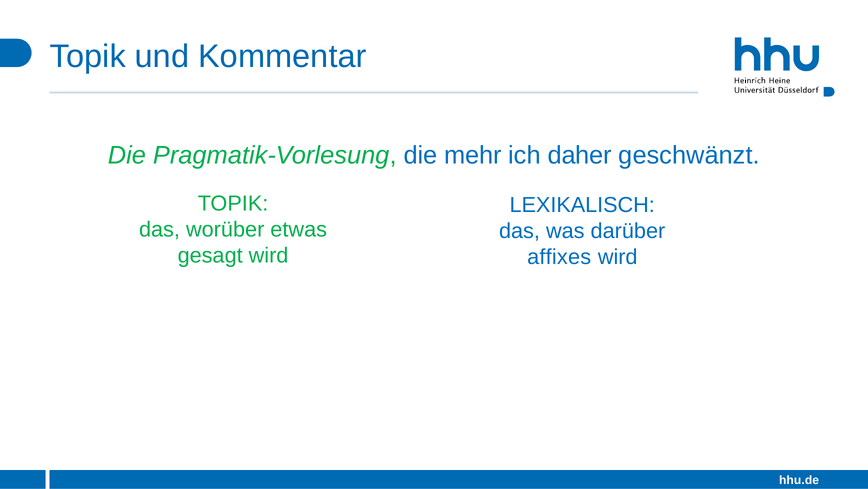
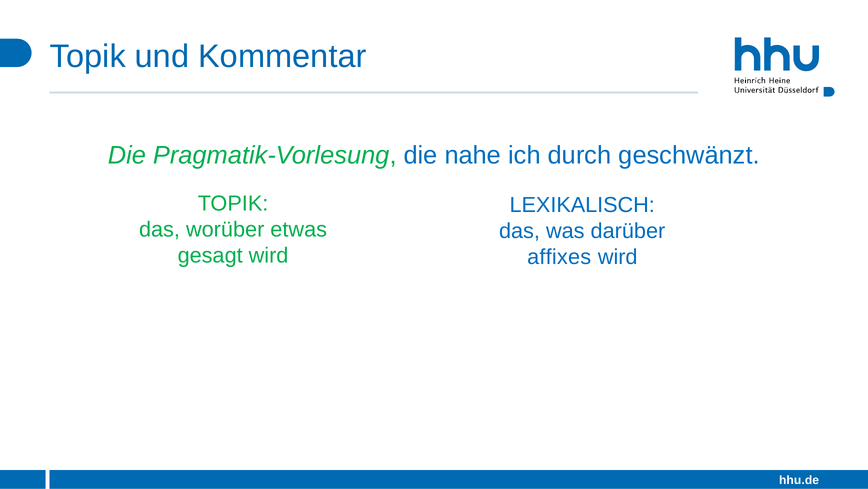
mehr: mehr -> nahe
daher: daher -> durch
